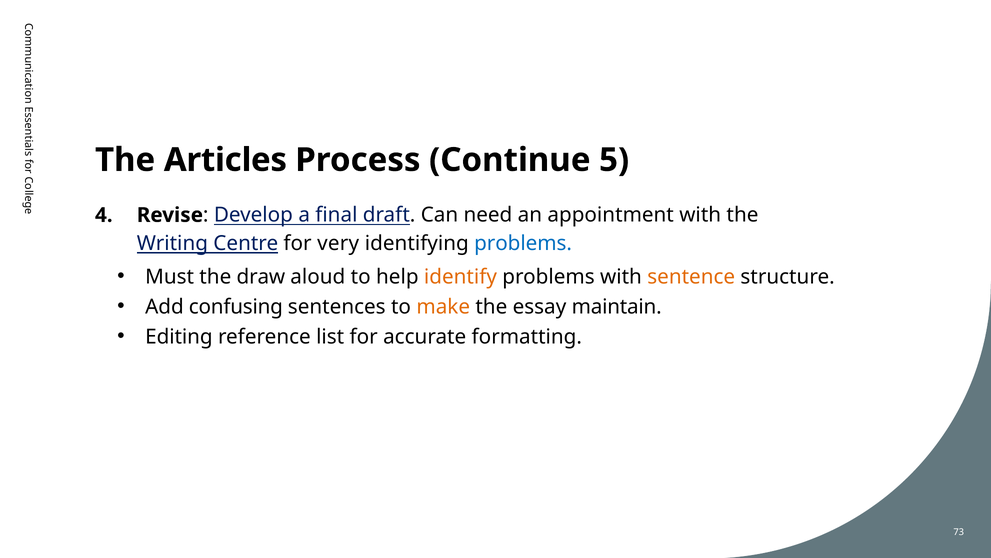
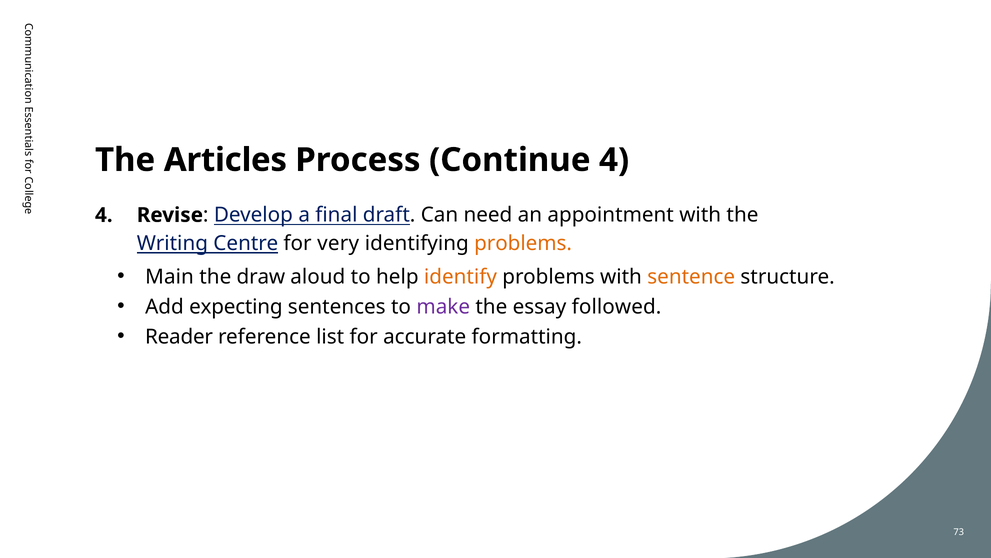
Continue 5: 5 -> 4
problems at (523, 243) colour: blue -> orange
Must: Must -> Main
confusing: confusing -> expecting
make colour: orange -> purple
maintain: maintain -> followed
Editing: Editing -> Reader
